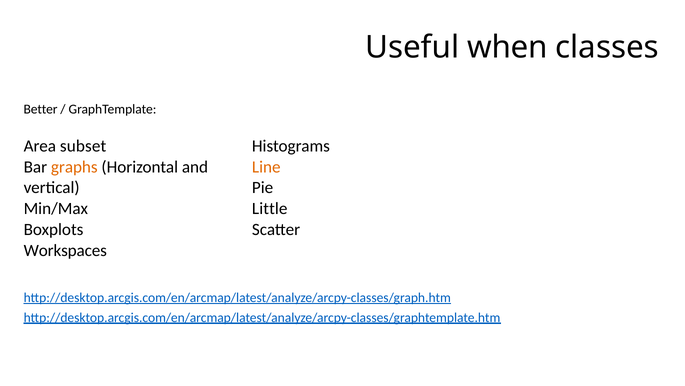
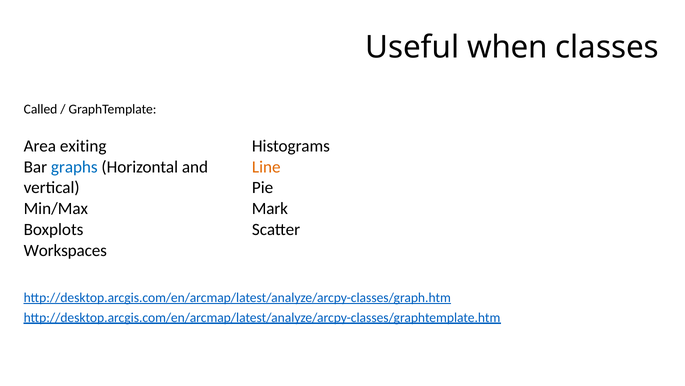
Better: Better -> Called
subset: subset -> exiting
graphs colour: orange -> blue
Little: Little -> Mark
